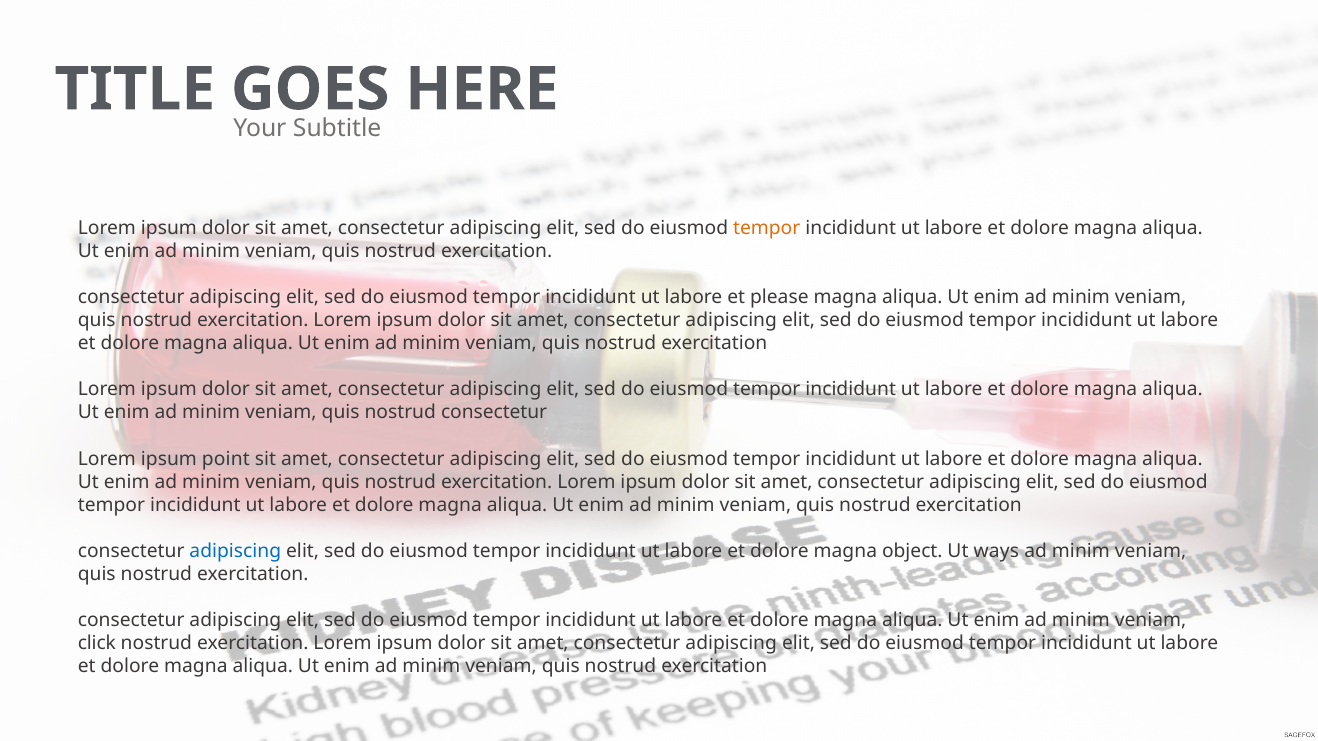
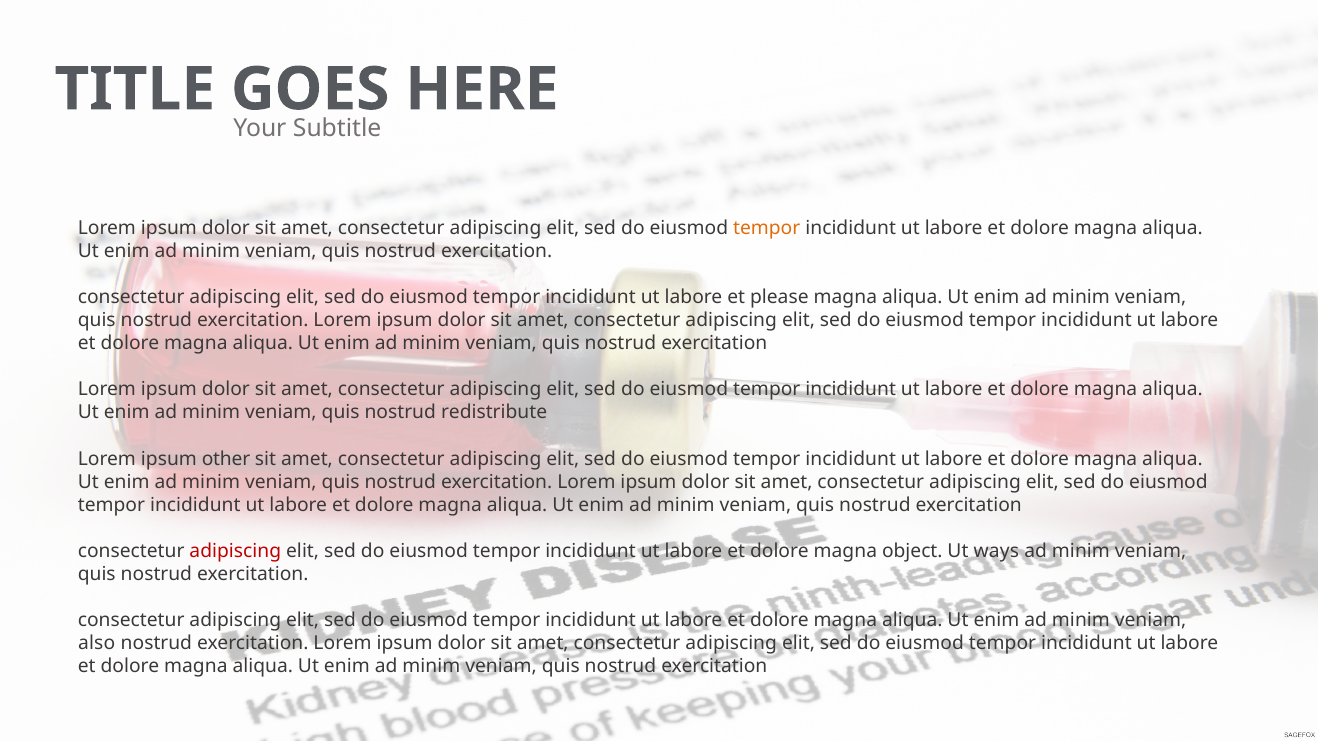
nostrud consectetur: consectetur -> redistribute
point: point -> other
adipiscing at (235, 551) colour: blue -> red
click: click -> also
